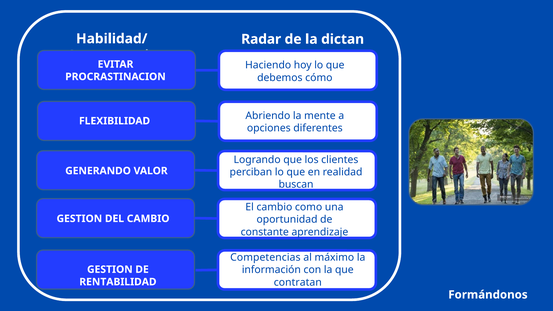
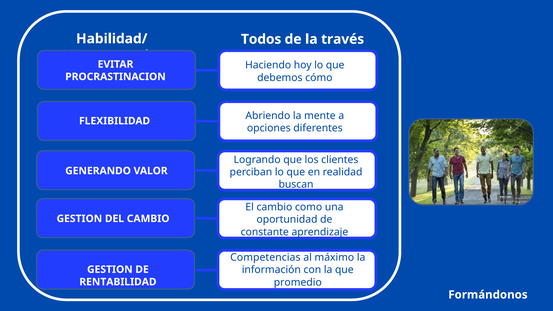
Radar: Radar -> Todos
dictan: dictan -> través
contratan: contratan -> promedio
